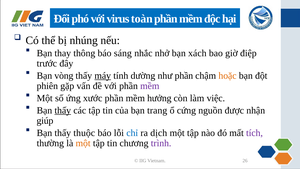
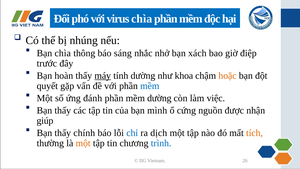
virus toàn: toàn -> chìa
Bạn thay: thay -> chìa
vòng: vòng -> hoàn
như phần: phần -> khoa
phiên: phiên -> quyết
mềm at (150, 86) colour: purple -> blue
xước: xước -> đánh
mềm hưởng: hưởng -> dường
thấy at (63, 110) underline: present -> none
trang: trang -> mình
thuộc: thuộc -> chính
tích colour: purple -> orange
trình colour: purple -> blue
